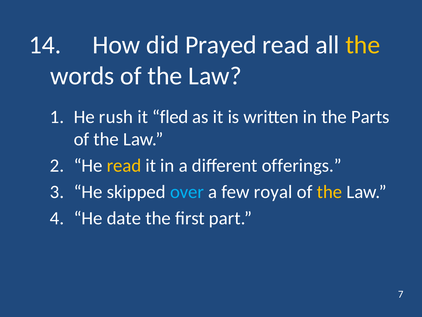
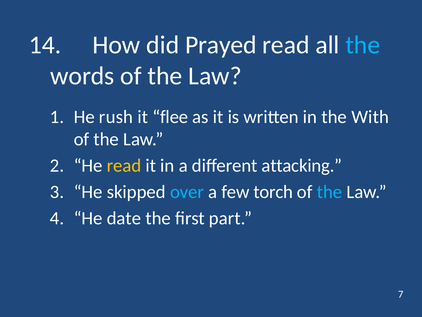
the at (363, 45) colour: yellow -> light blue
fled: fled -> flee
Parts: Parts -> With
offerings: offerings -> attacking
royal: royal -> torch
the at (330, 192) colour: yellow -> light blue
